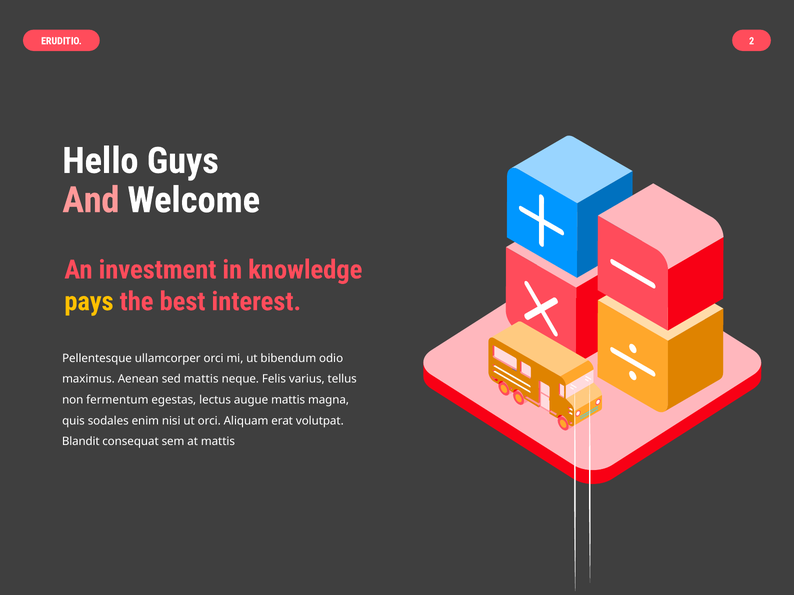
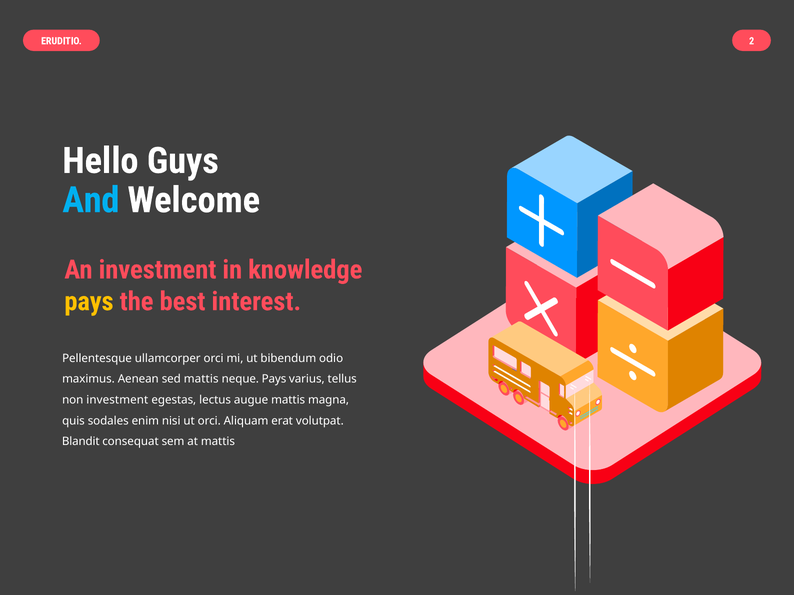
And colour: pink -> light blue
neque Felis: Felis -> Pays
non fermentum: fermentum -> investment
